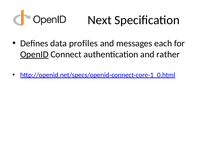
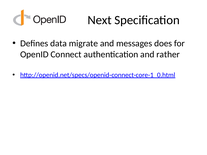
profiles: profiles -> migrate
each: each -> does
OpenID underline: present -> none
